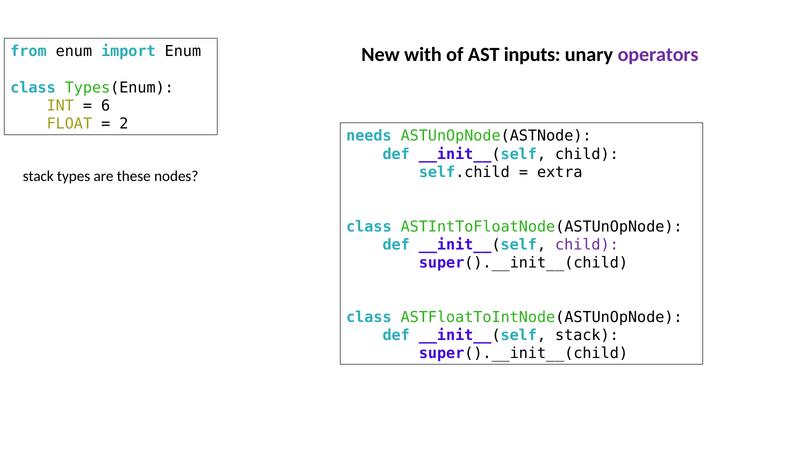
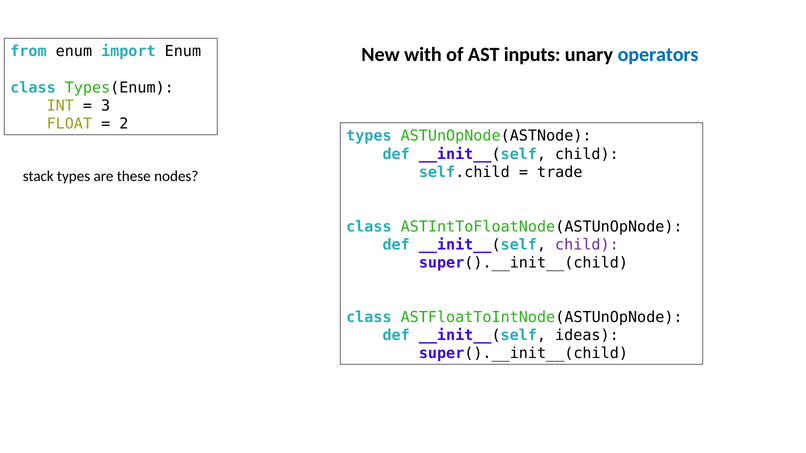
operators colour: purple -> blue
6: 6 -> 3
needs at (369, 136): needs -> types
extra: extra -> trade
__init__(self stack: stack -> ideas
